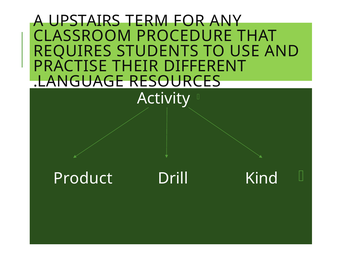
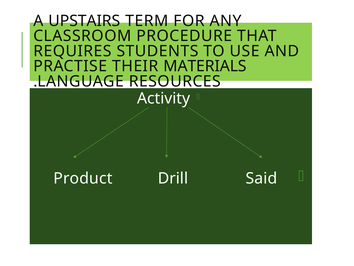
DIFFERENT: DIFFERENT -> MATERIALS
Kind: Kind -> Said
